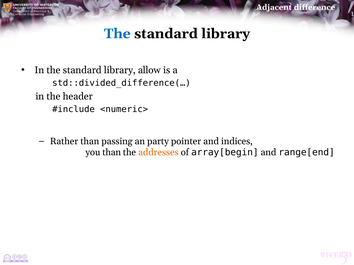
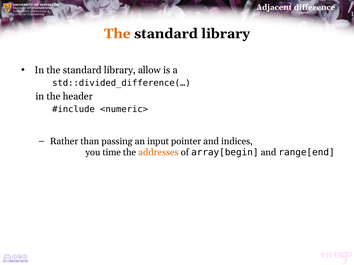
The at (117, 34) colour: blue -> orange
party: party -> input
you than: than -> time
